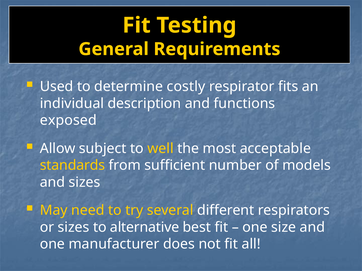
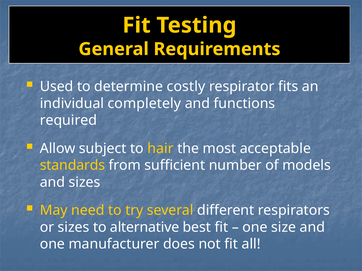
description: description -> completely
exposed: exposed -> required
well: well -> hair
